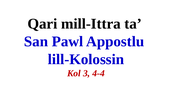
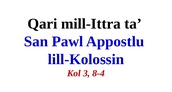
4-4: 4-4 -> 8-4
